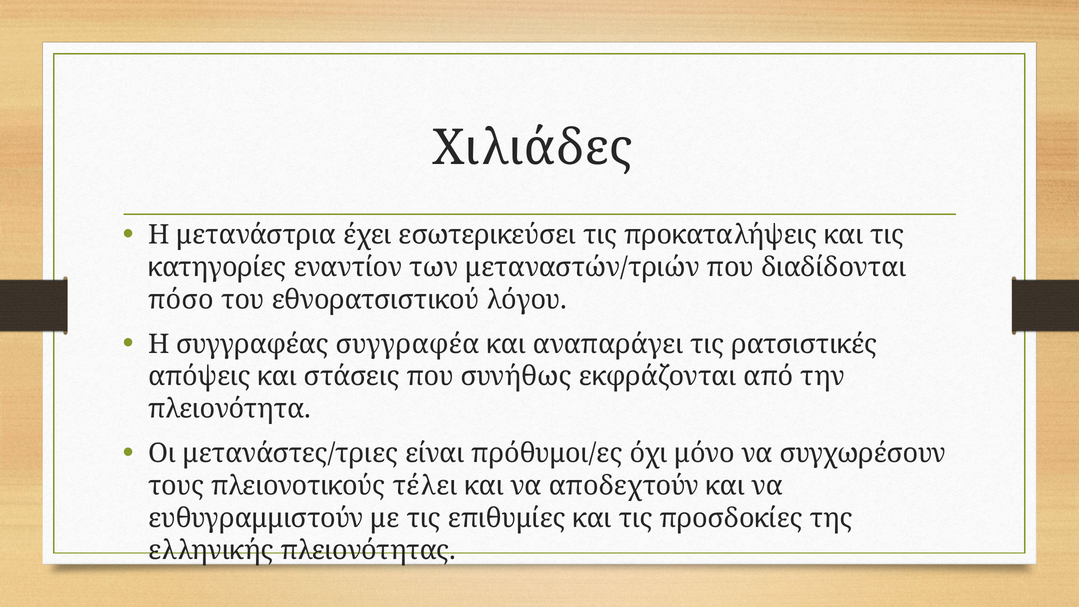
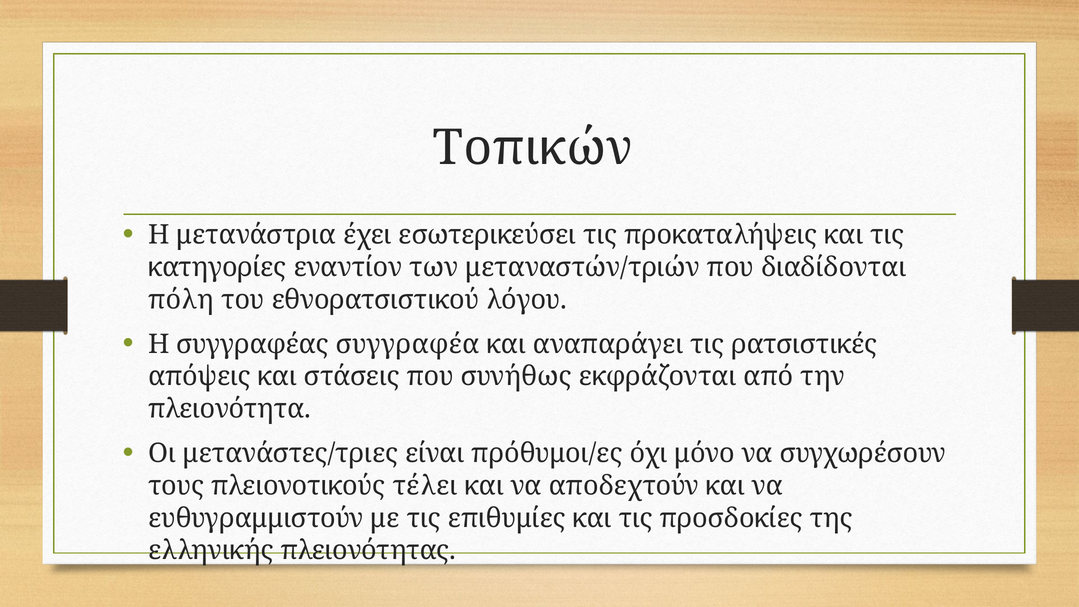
Χιλιάδες: Χιλιάδες -> Τοπικών
πόσο: πόσο -> πόλη
